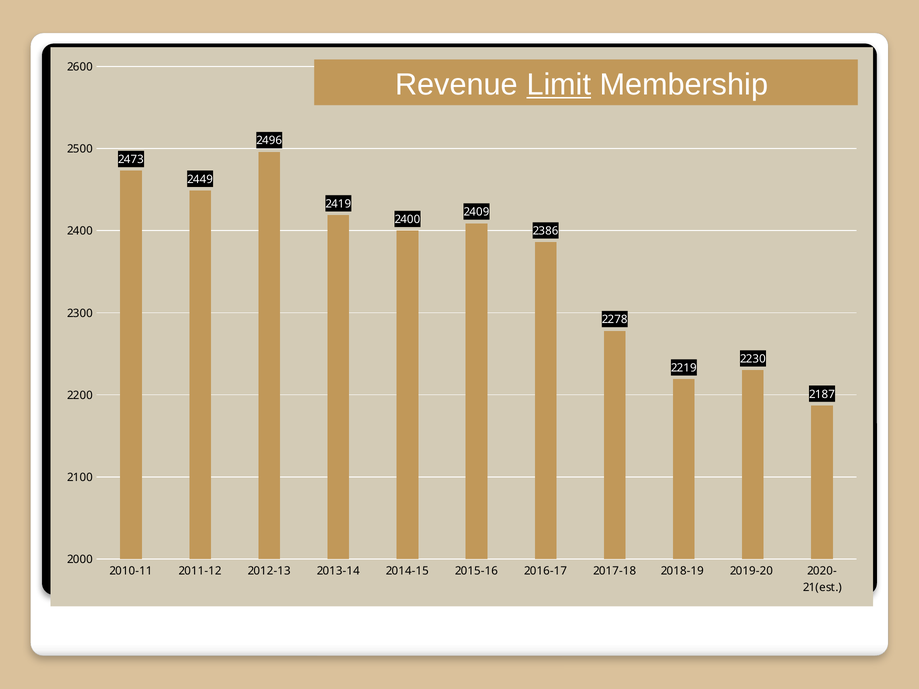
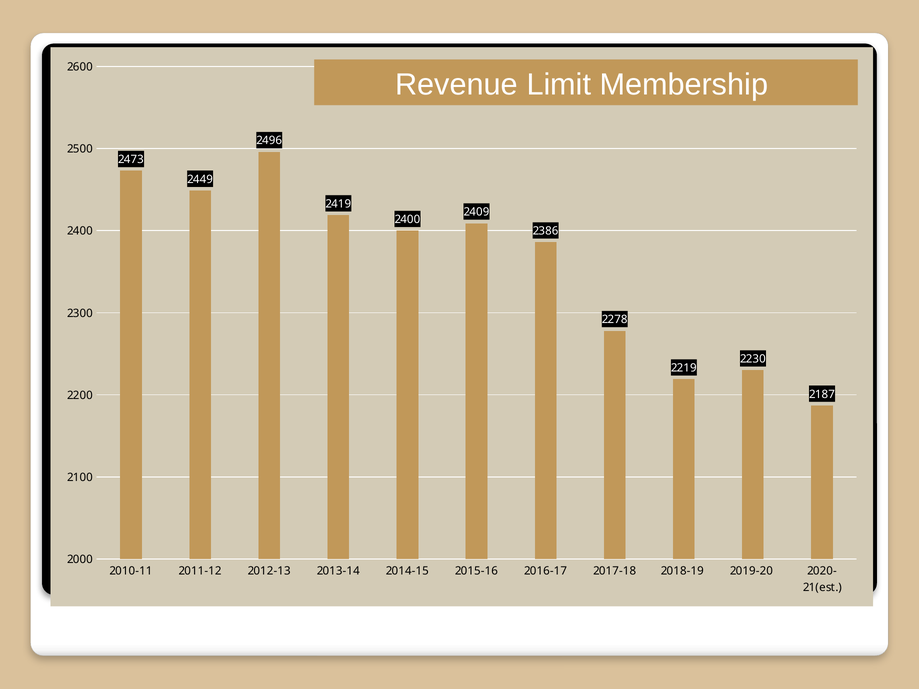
Limit underline: present -> none
